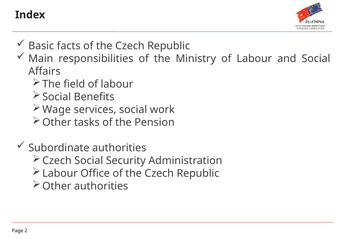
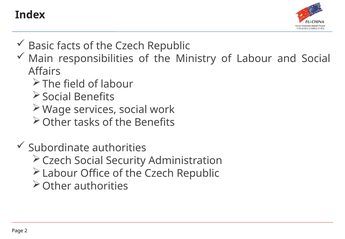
the Pension: Pension -> Benefits
